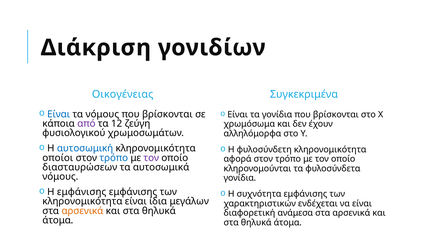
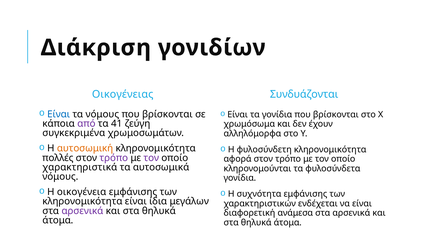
Συγκεκριμένα: Συγκεκριμένα -> Συνδυάζονται
12: 12 -> 41
φυσιολογικού: φυσιολογικού -> συγκεκριμένα
αυτοσωμική colour: blue -> orange
οποίοι: οποίοι -> πολλές
τρόπο at (114, 158) colour: blue -> purple
διασταυρώσεων: διασταυρώσεων -> χαρακτηριστικά
Η εμφάνισης: εμφάνισης -> οικογένεια
αρσενικά at (82, 211) colour: orange -> purple
